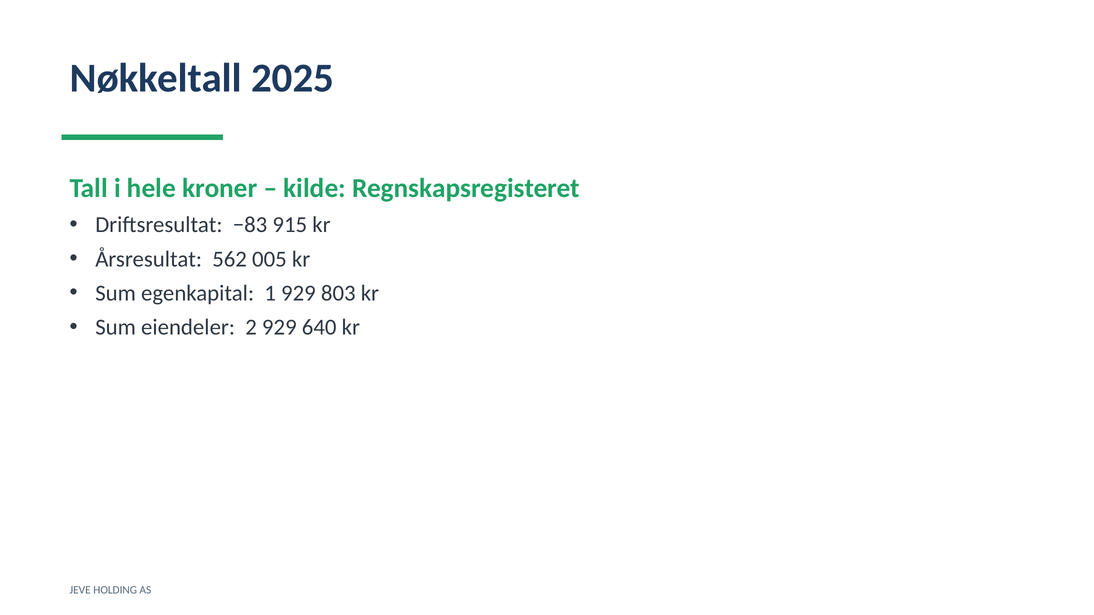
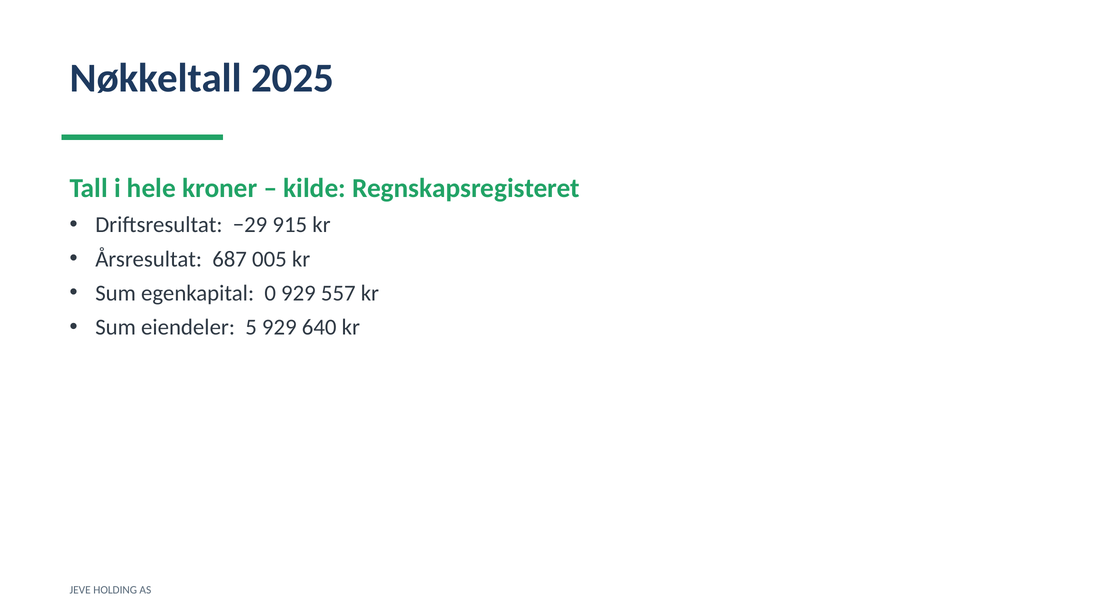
−83: −83 -> −29
562: 562 -> 687
1: 1 -> 0
803: 803 -> 557
2: 2 -> 5
